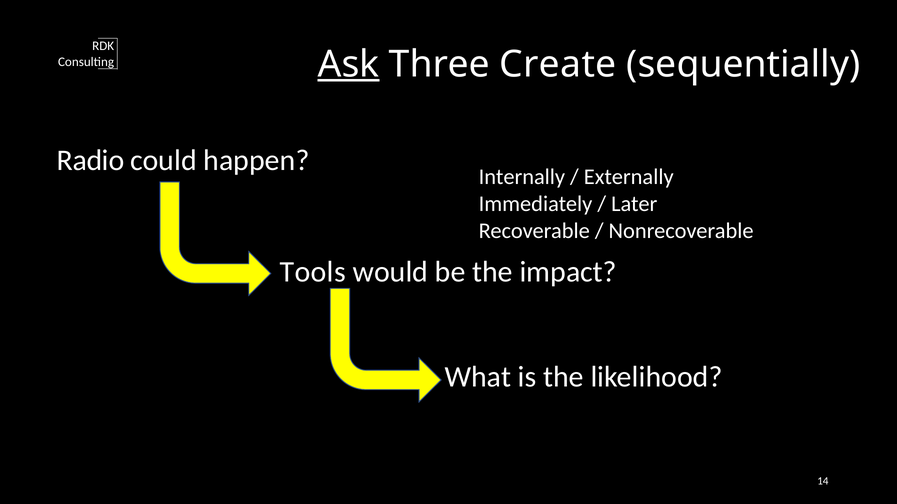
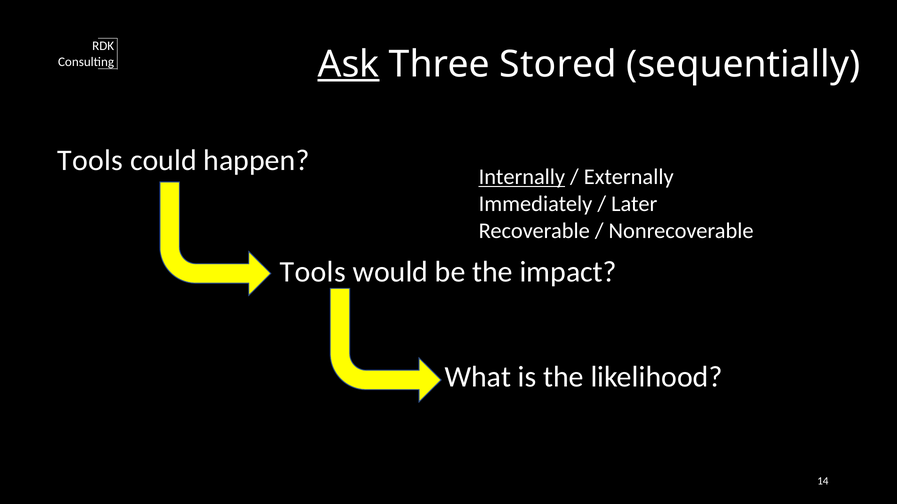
Create: Create -> Stored
Radio at (90, 161): Radio -> Tools
Internally underline: none -> present
